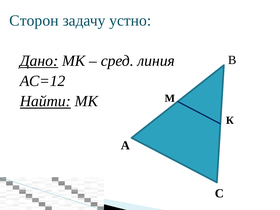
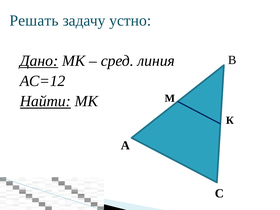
Сторон: Сторон -> Решать
